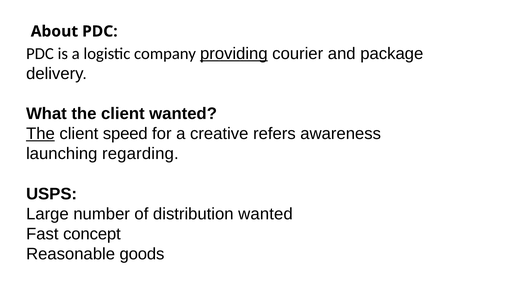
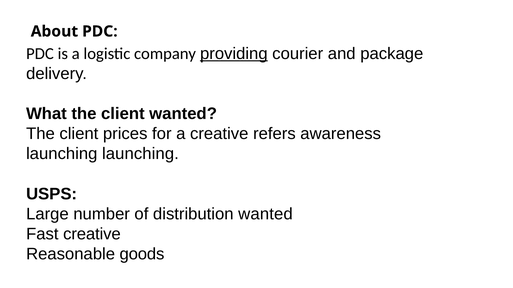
The at (40, 134) underline: present -> none
speed: speed -> prices
launching regarding: regarding -> launching
Fast concept: concept -> creative
